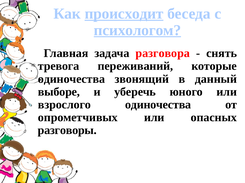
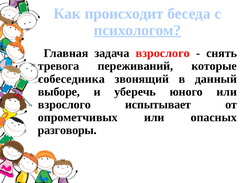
происходит underline: present -> none
задача разговора: разговора -> взрослого
одиночества at (71, 79): одиночества -> собеседника
взрослого одиночества: одиночества -> испытывает
